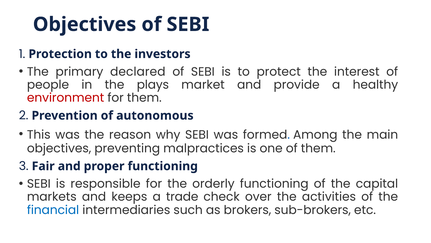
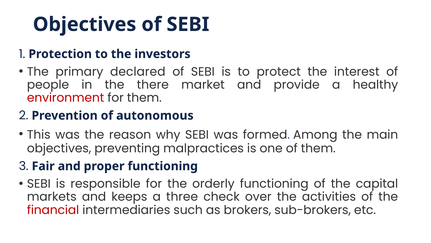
plays: plays -> there
trade: trade -> three
financial colour: blue -> red
